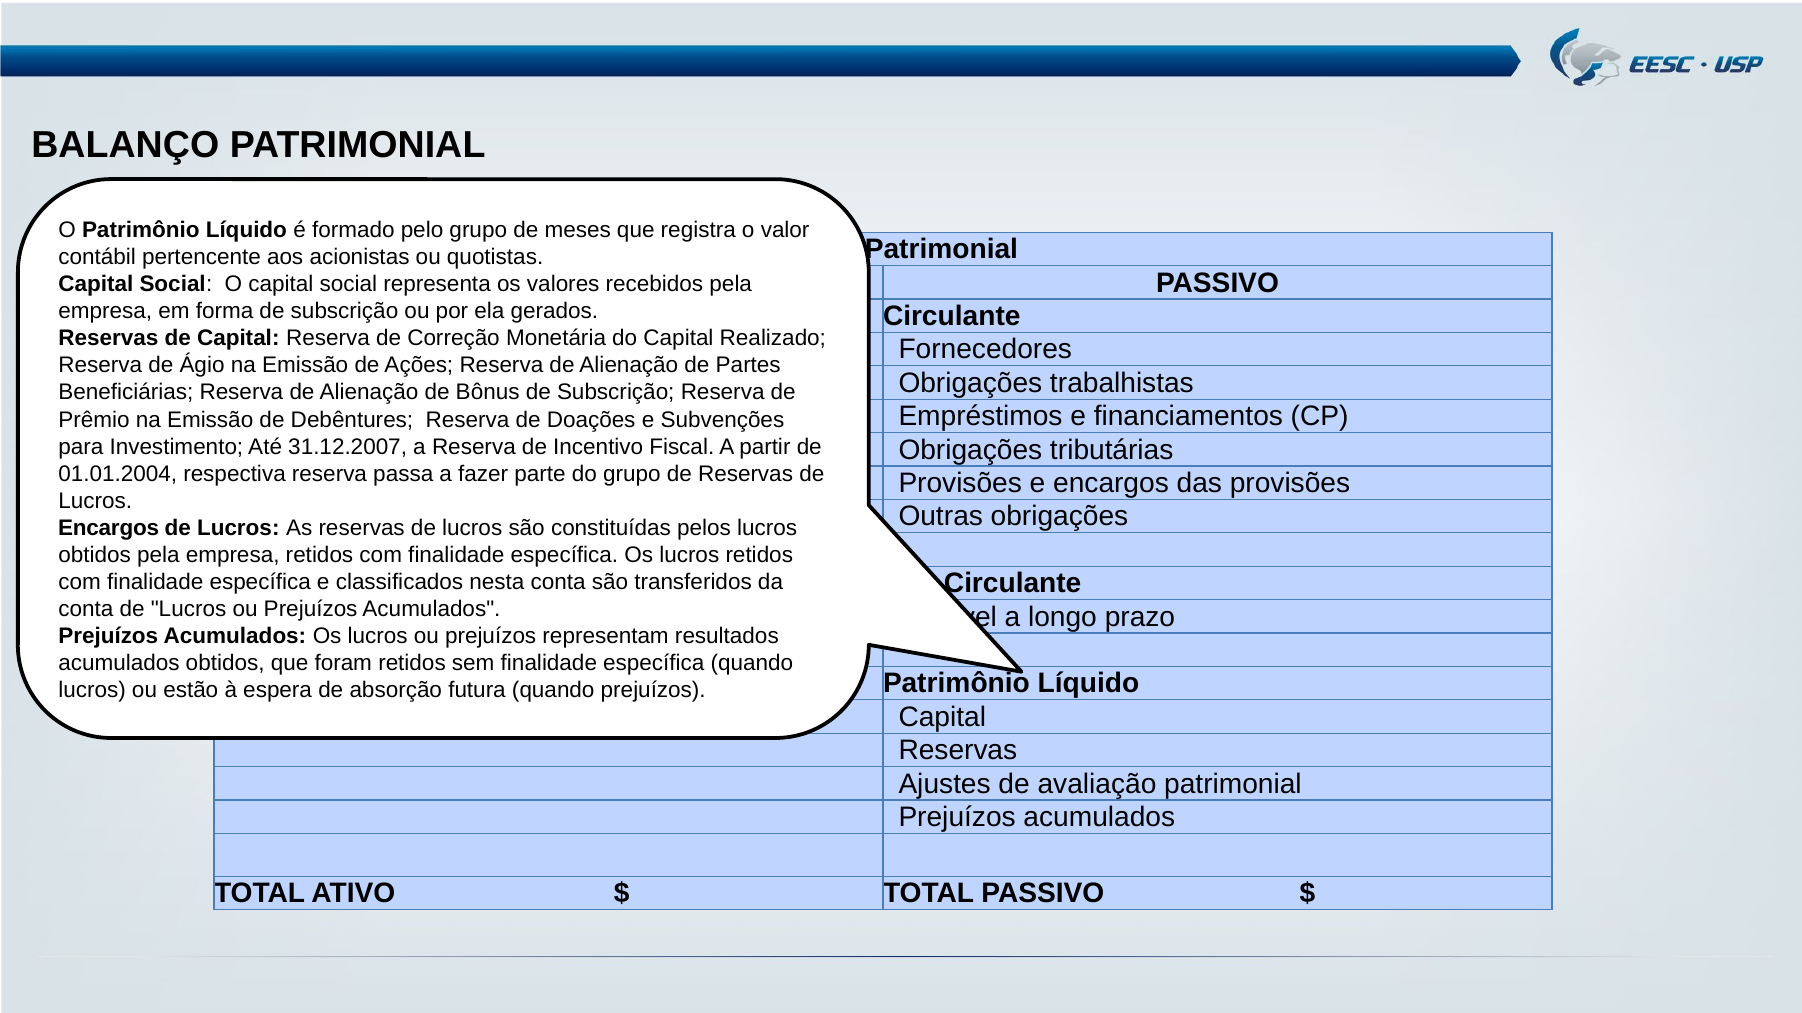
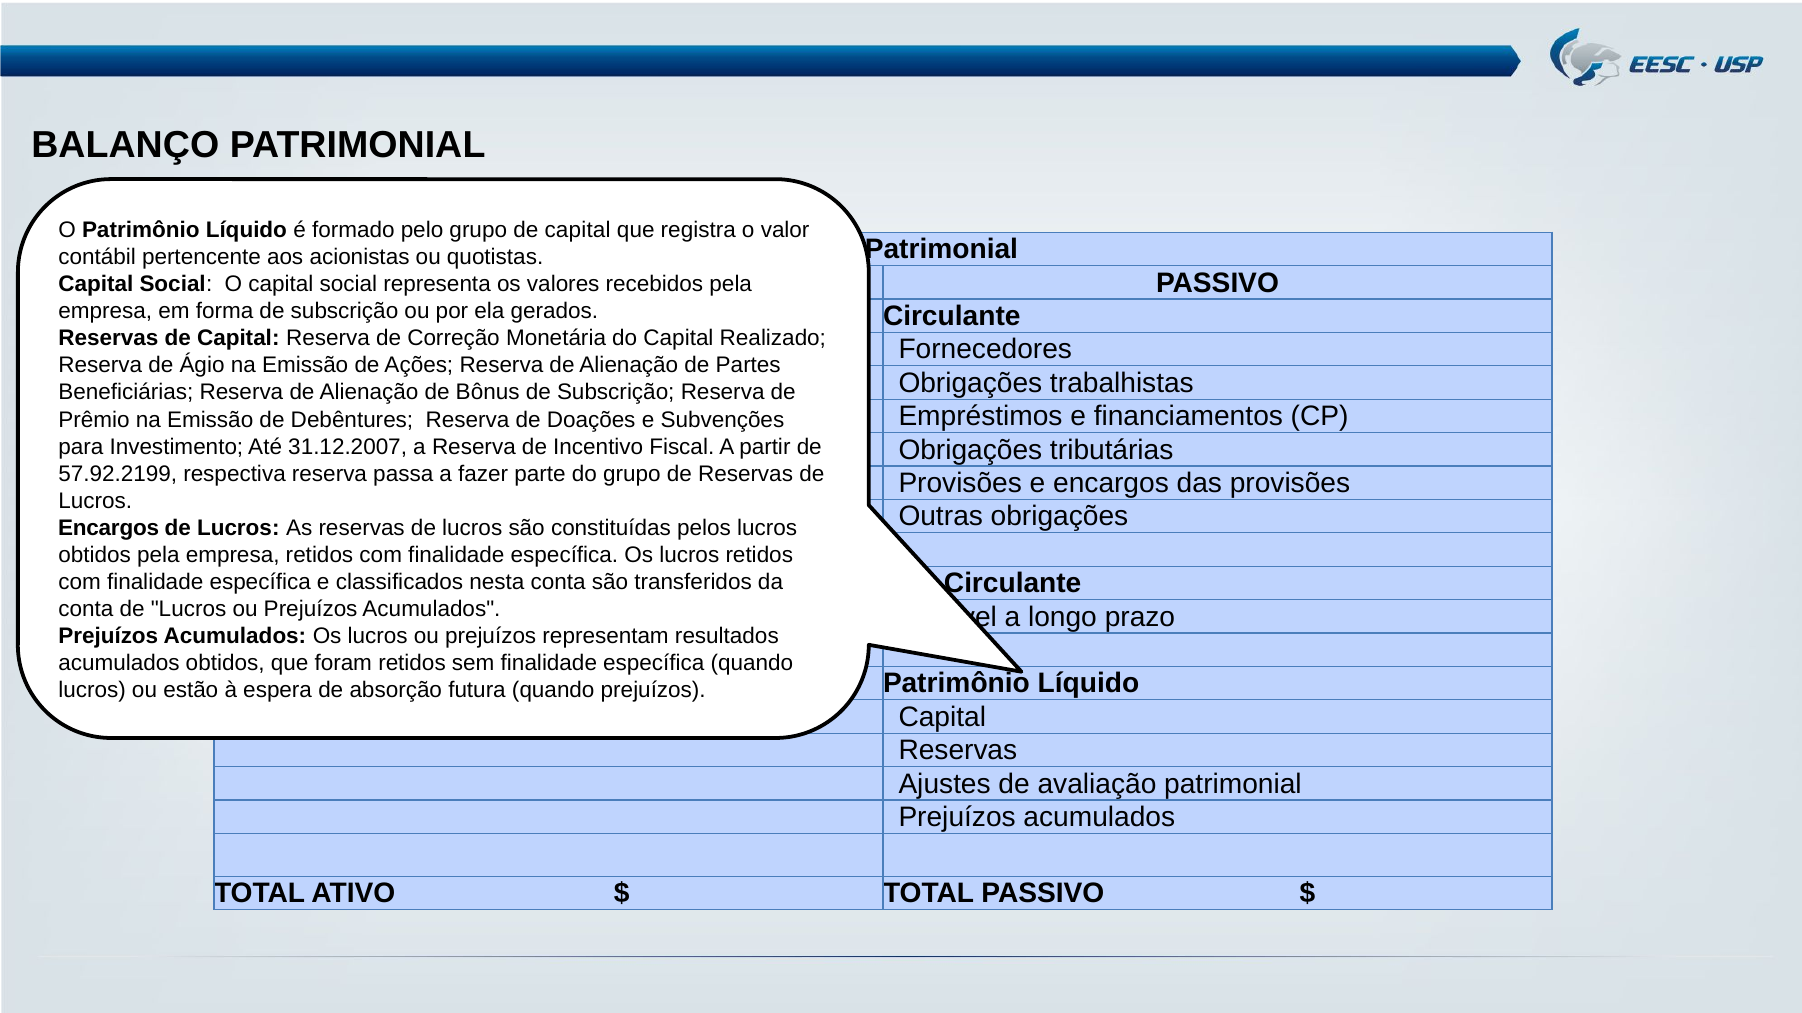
grupo de meses: meses -> capital
01.01.2004: 01.01.2004 -> 57.92.2199
